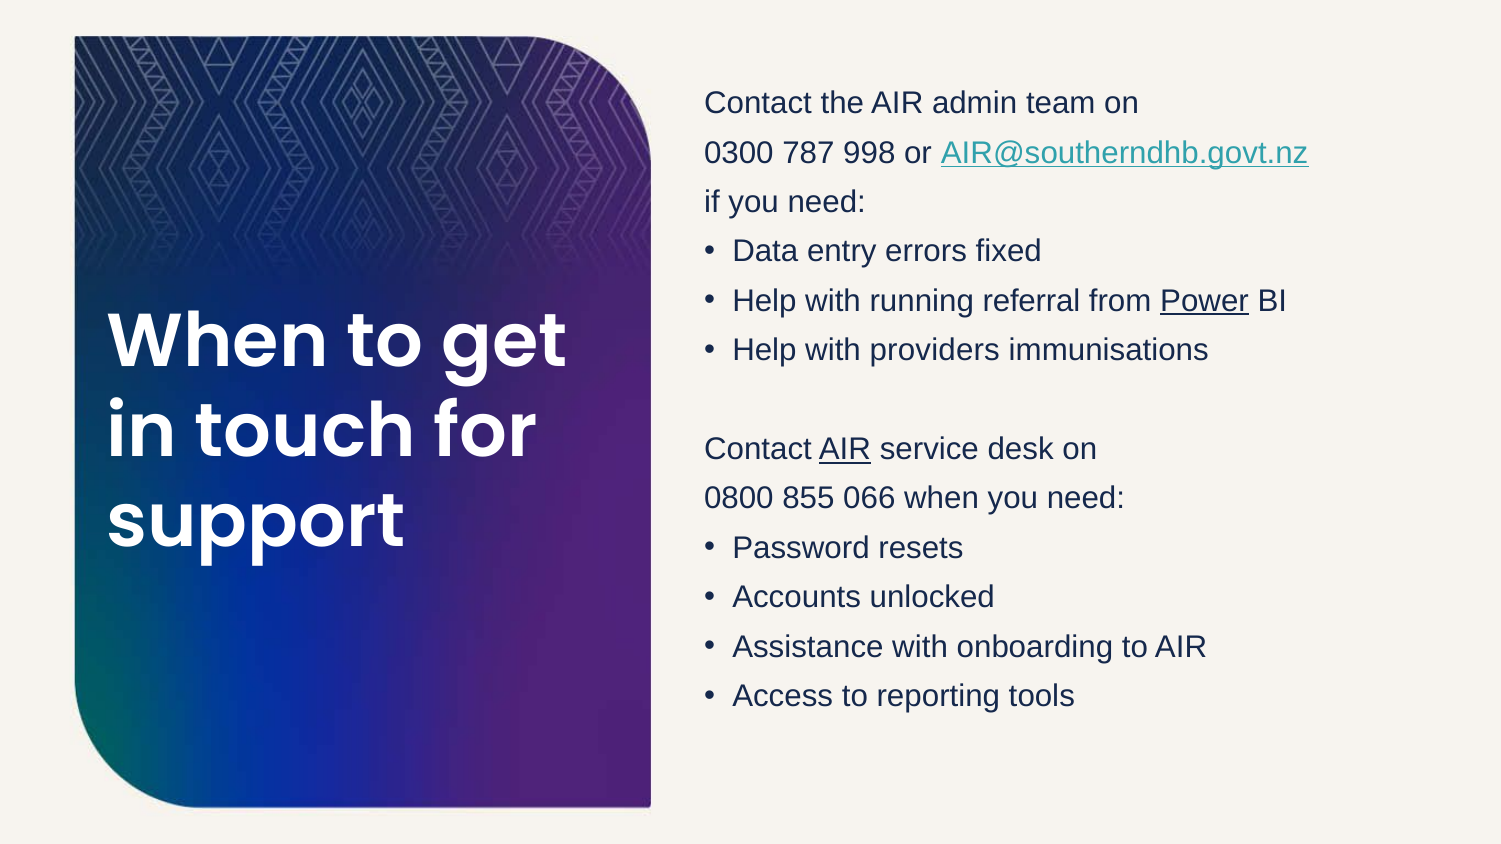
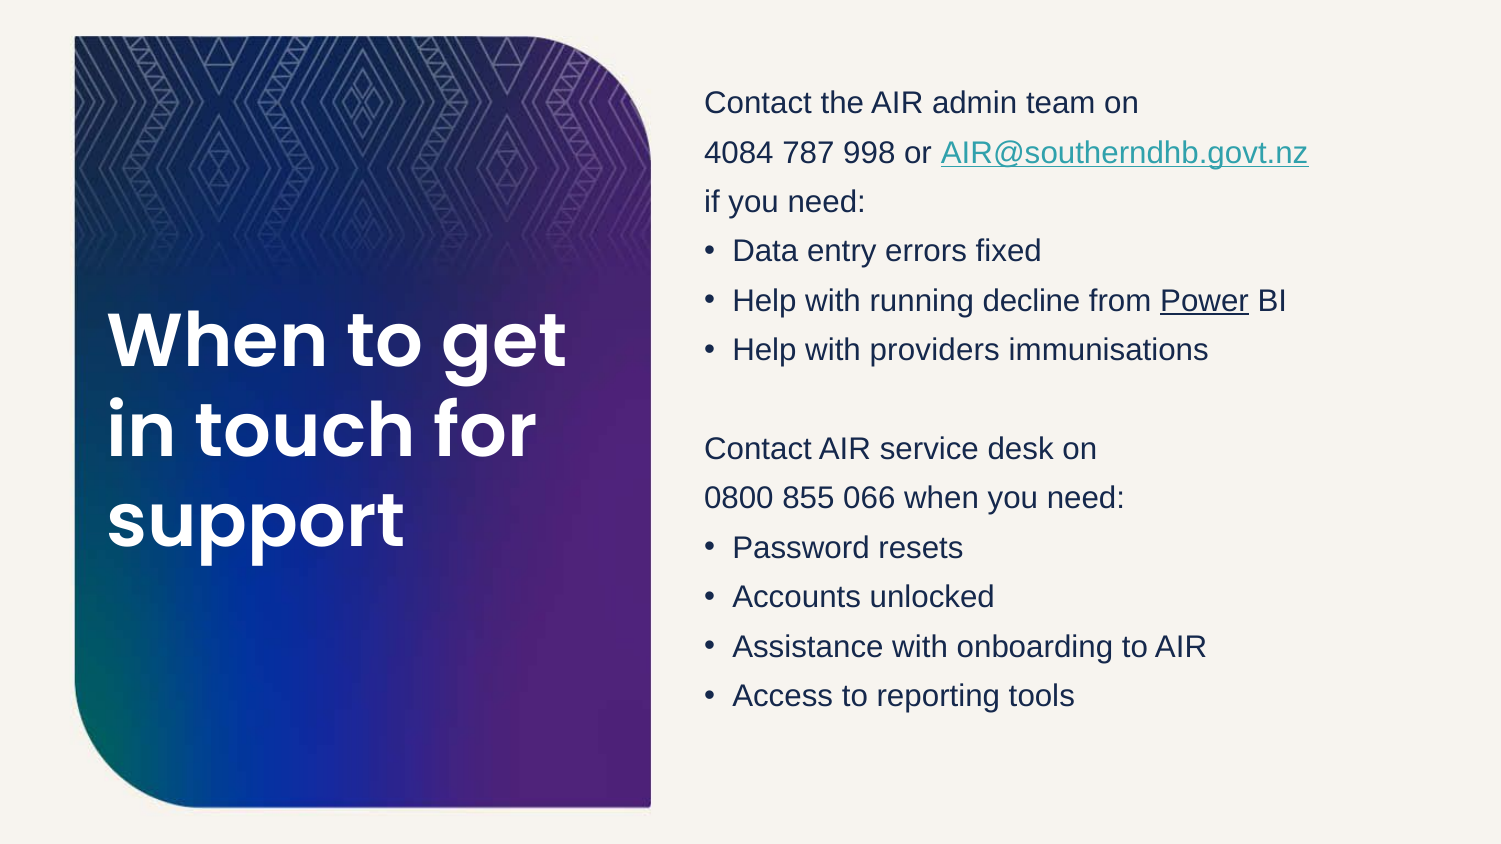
0300: 0300 -> 4084
referral: referral -> decline
AIR at (845, 449) underline: present -> none
